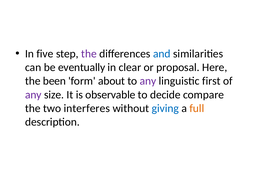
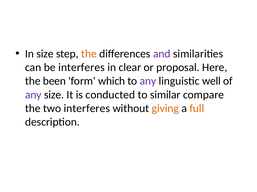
In five: five -> size
the at (89, 54) colour: purple -> orange
and colour: blue -> purple
be eventually: eventually -> interferes
about: about -> which
first: first -> well
observable: observable -> conducted
decide: decide -> similar
giving colour: blue -> orange
